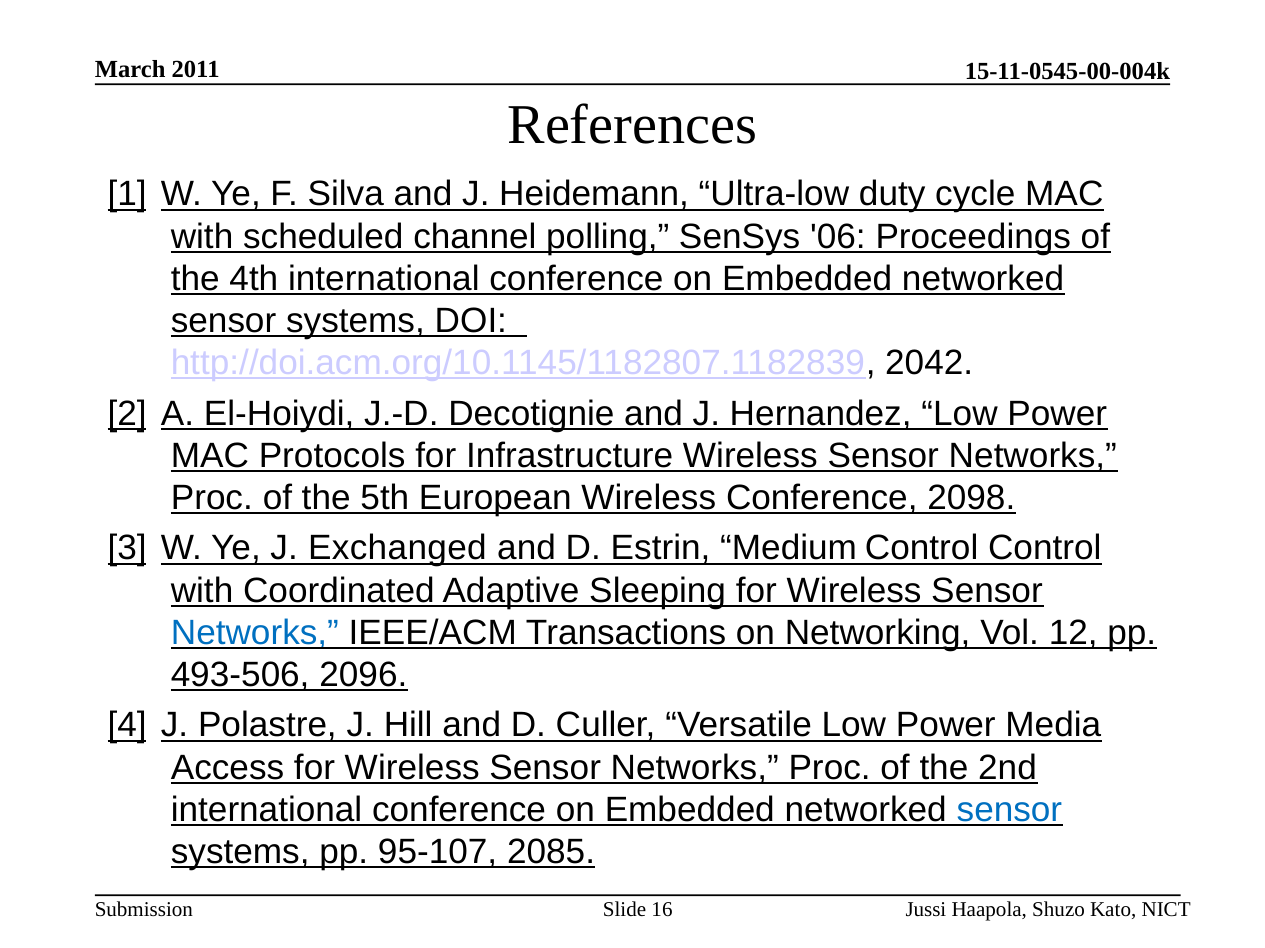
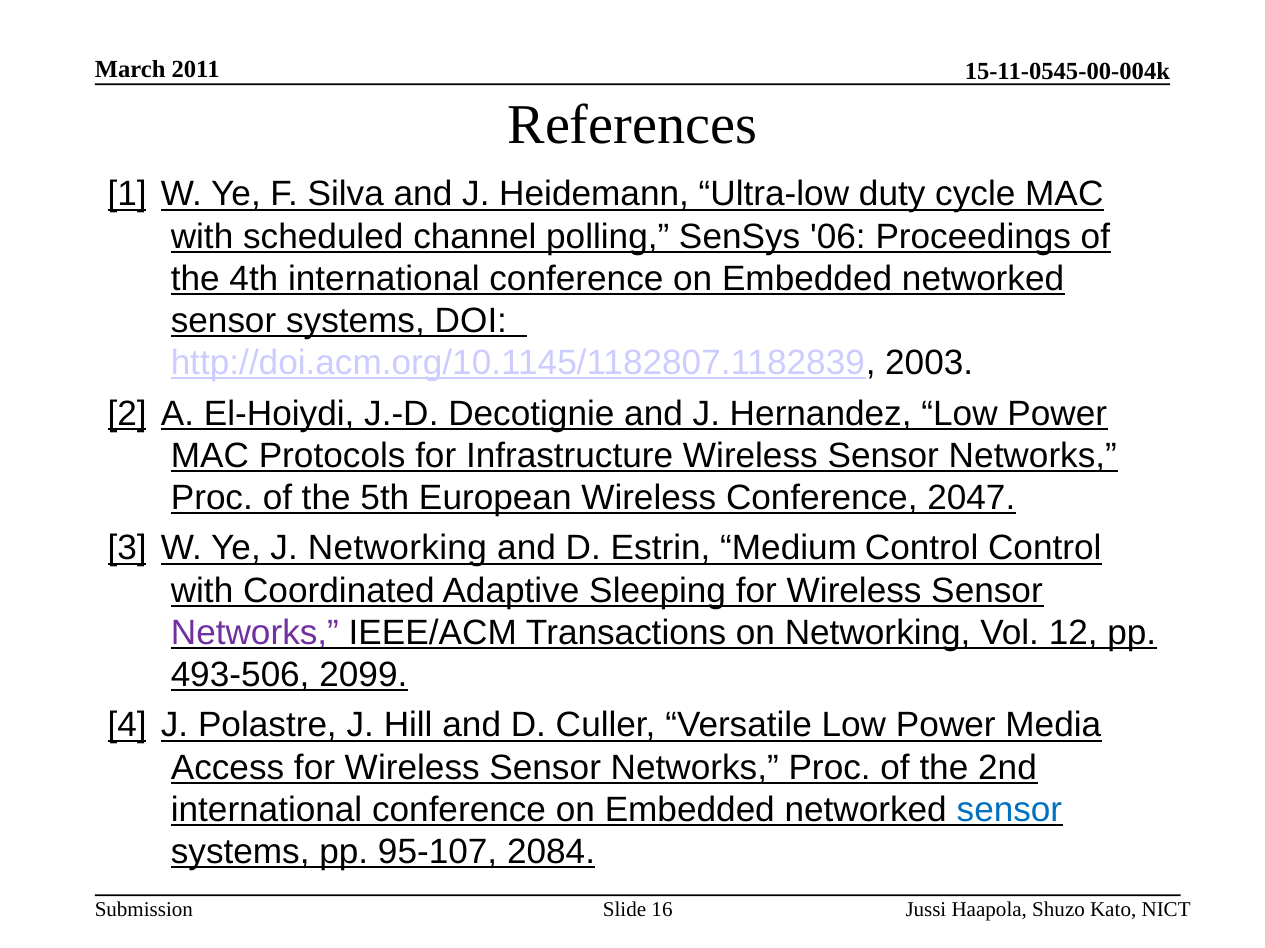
2042: 2042 -> 2003
2098: 2098 -> 2047
J Exchanged: Exchanged -> Networking
Networks at (255, 633) colour: blue -> purple
2096: 2096 -> 2099
2085: 2085 -> 2084
